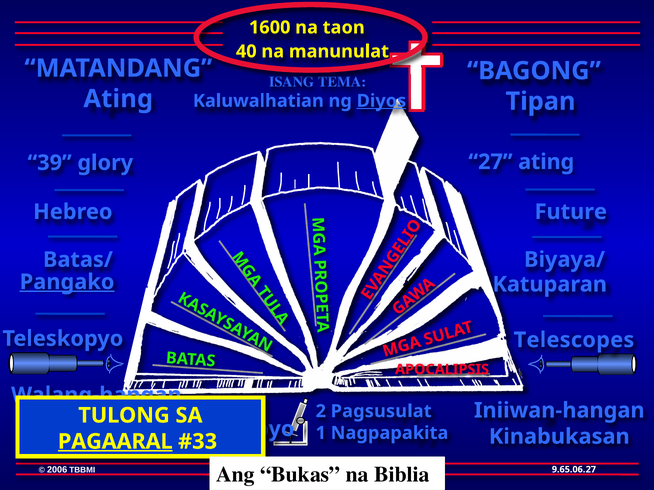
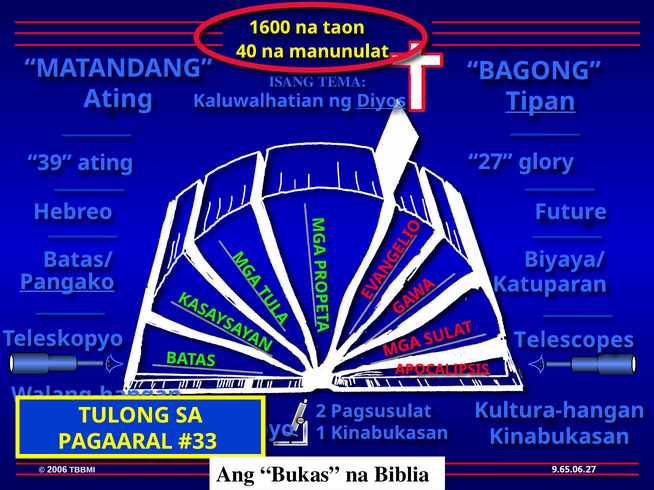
Tipan underline: none -> present
ating at (546, 162): ating -> glory
glory at (105, 163): glory -> ating
Iniiwan-hangan: Iniiwan-hangan -> Kultura-hangan
1 Nagpapakita: Nagpapakita -> Kinabukasan
PAGAARAL underline: present -> none
